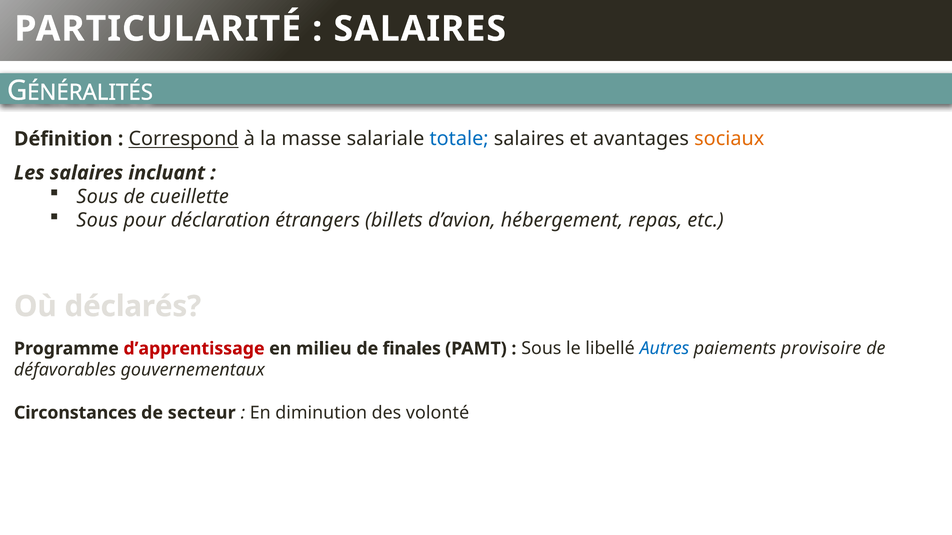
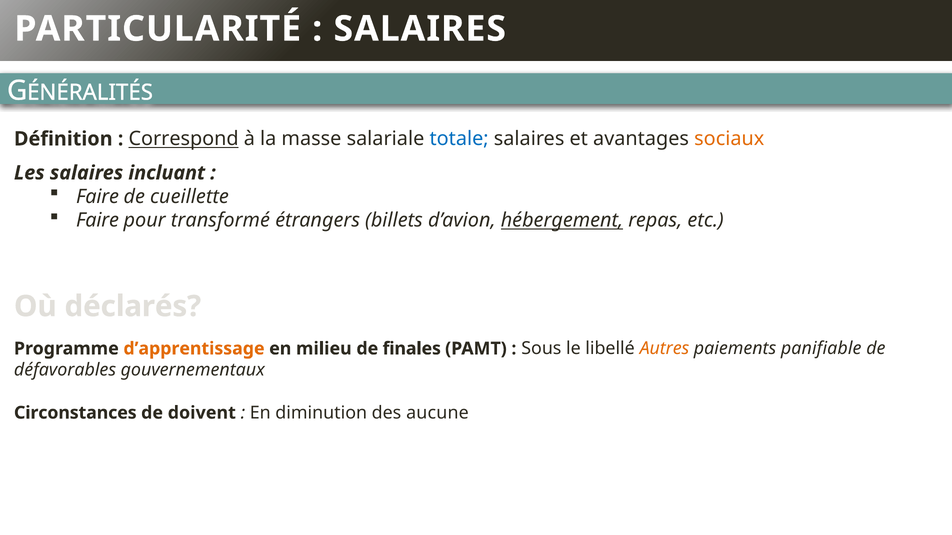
Sous at (97, 197): Sous -> Faire
Sous at (97, 221): Sous -> Faire
déclaration: déclaration -> transformé
hébergement underline: none -> present
d’apprentissage colour: red -> orange
Autres colour: blue -> orange
provisoire: provisoire -> panifiable
secteur: secteur -> doivent
volonté: volonté -> aucune
